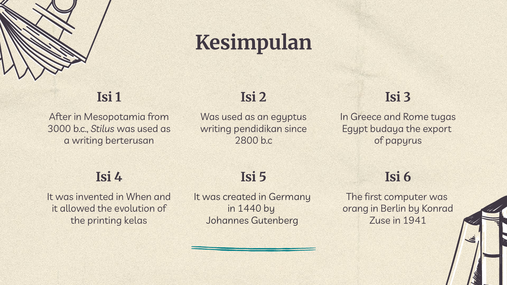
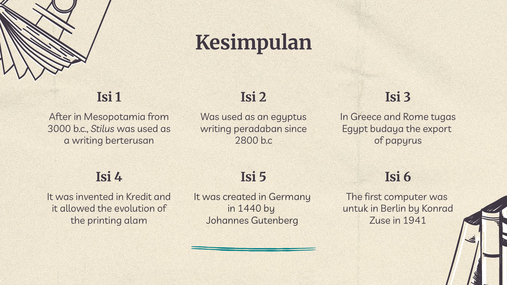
pendidikan: pendidikan -> peradaban
When: When -> Kredit
orang: orang -> untuk
kelas: kelas -> alam
